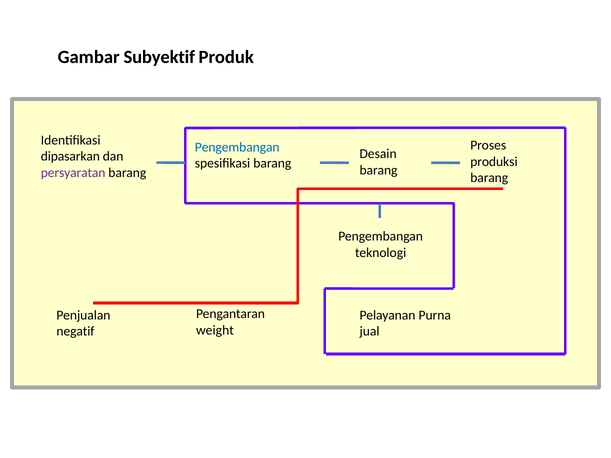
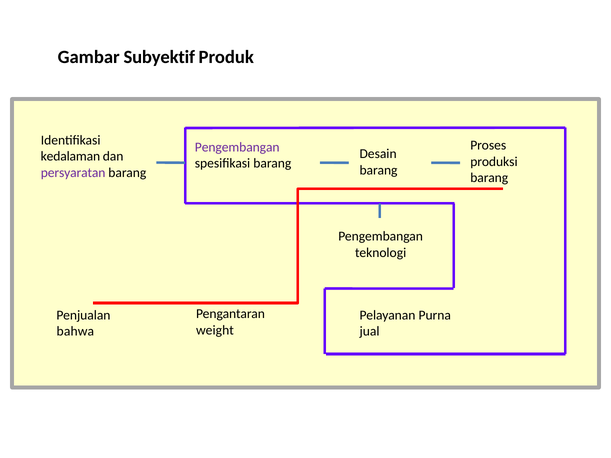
Pengembangan at (237, 147) colour: blue -> purple
dipasarkan: dipasarkan -> kedalaman
negatif: negatif -> bahwa
